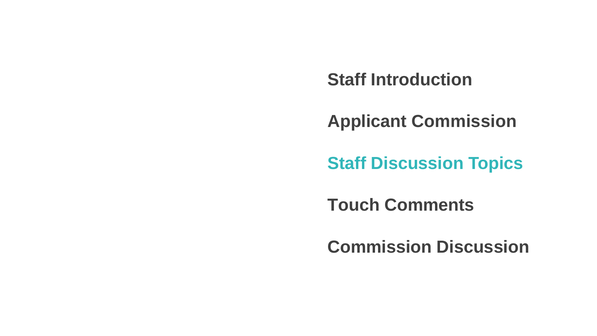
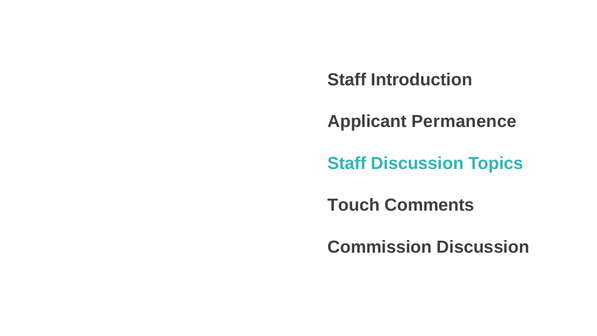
Applicant Commission: Commission -> Permanence
